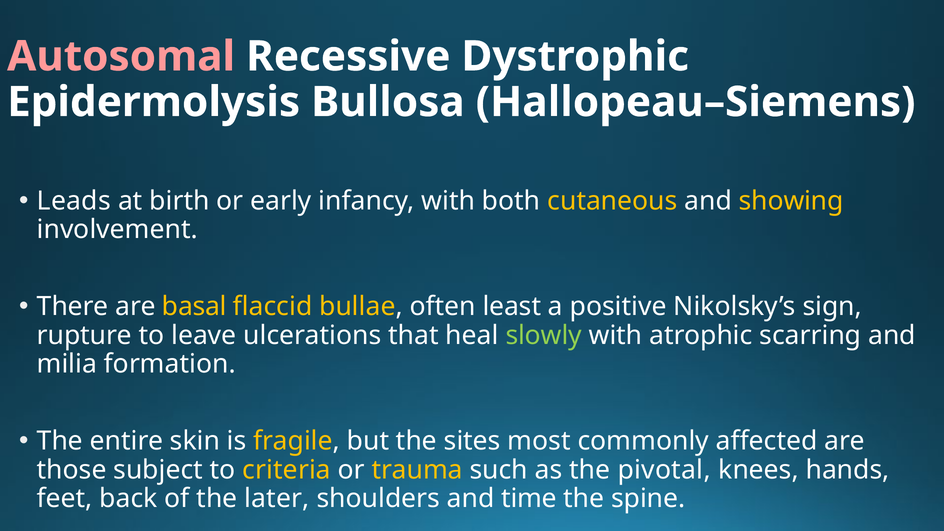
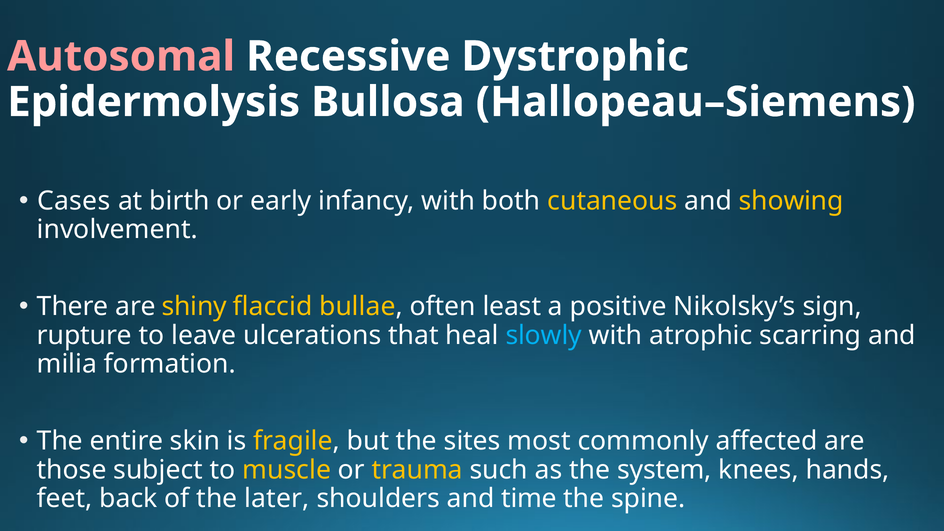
Leads: Leads -> Cases
basal: basal -> shiny
slowly colour: light green -> light blue
criteria: criteria -> muscle
pivotal: pivotal -> system
